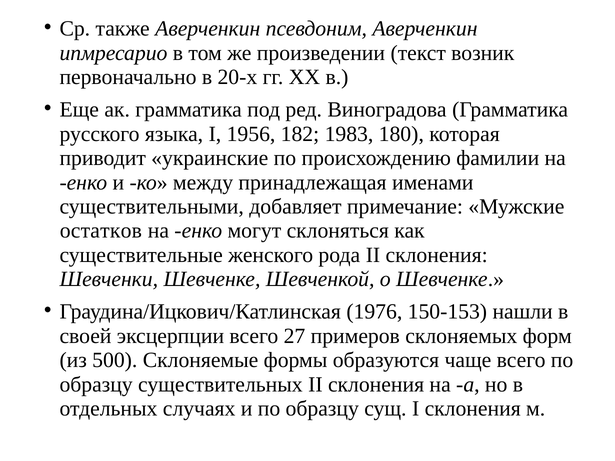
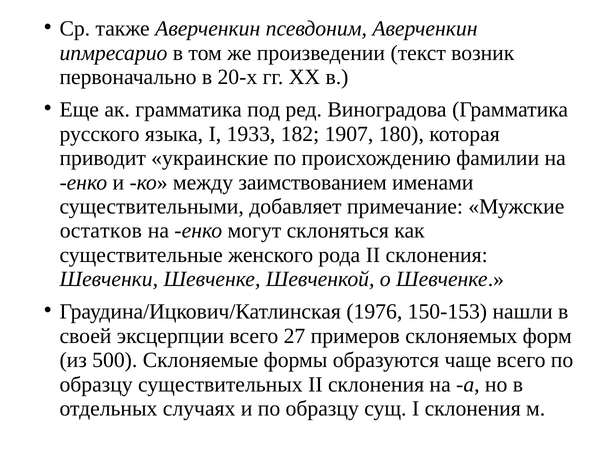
1956: 1956 -> 1933
1983: 1983 -> 1907
принадлежащая: принадлежащая -> заимствованием
